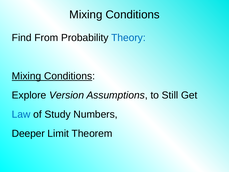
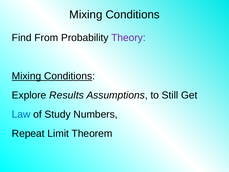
Theory colour: blue -> purple
Version: Version -> Results
Deeper: Deeper -> Repeat
